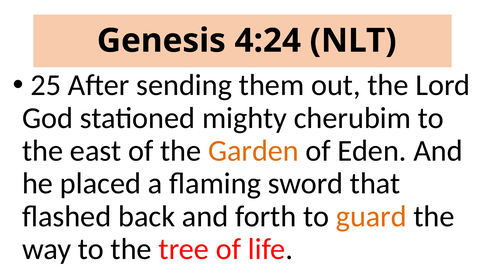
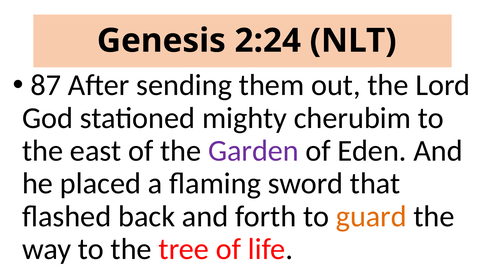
4:24: 4:24 -> 2:24
25: 25 -> 87
Garden colour: orange -> purple
